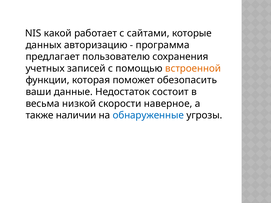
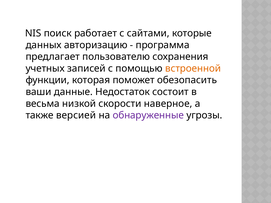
какой: какой -> поиск
наличии: наличии -> версией
обнаруженные colour: blue -> purple
